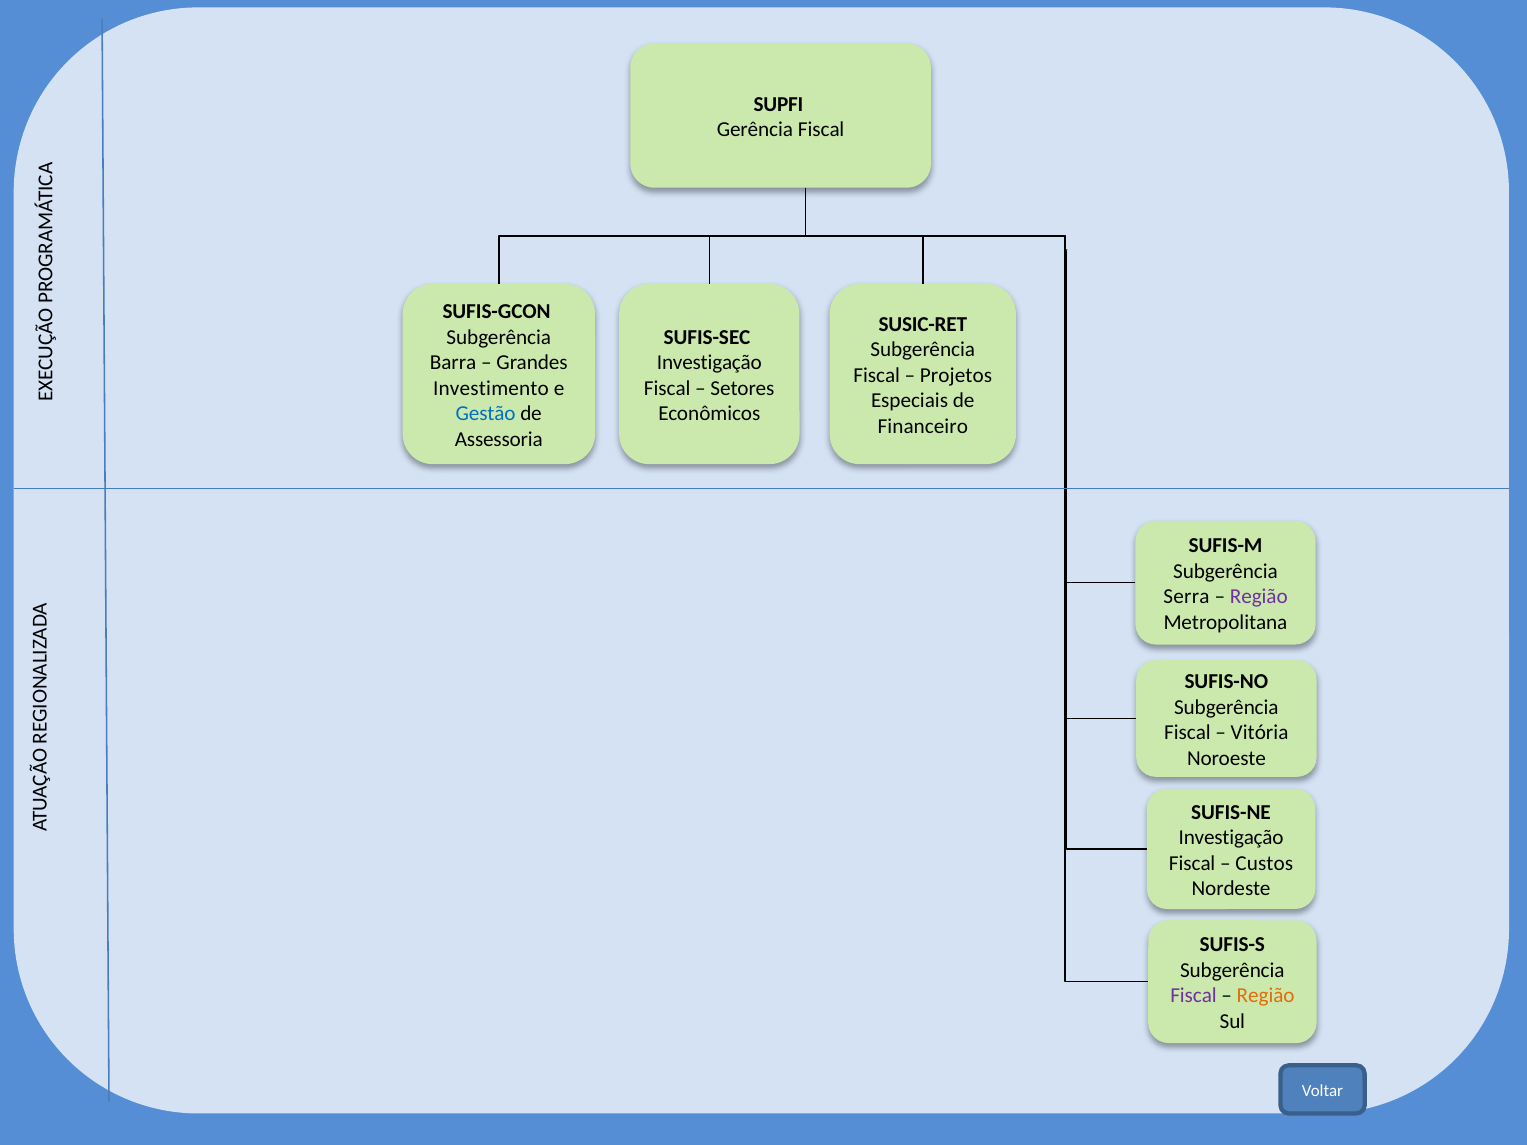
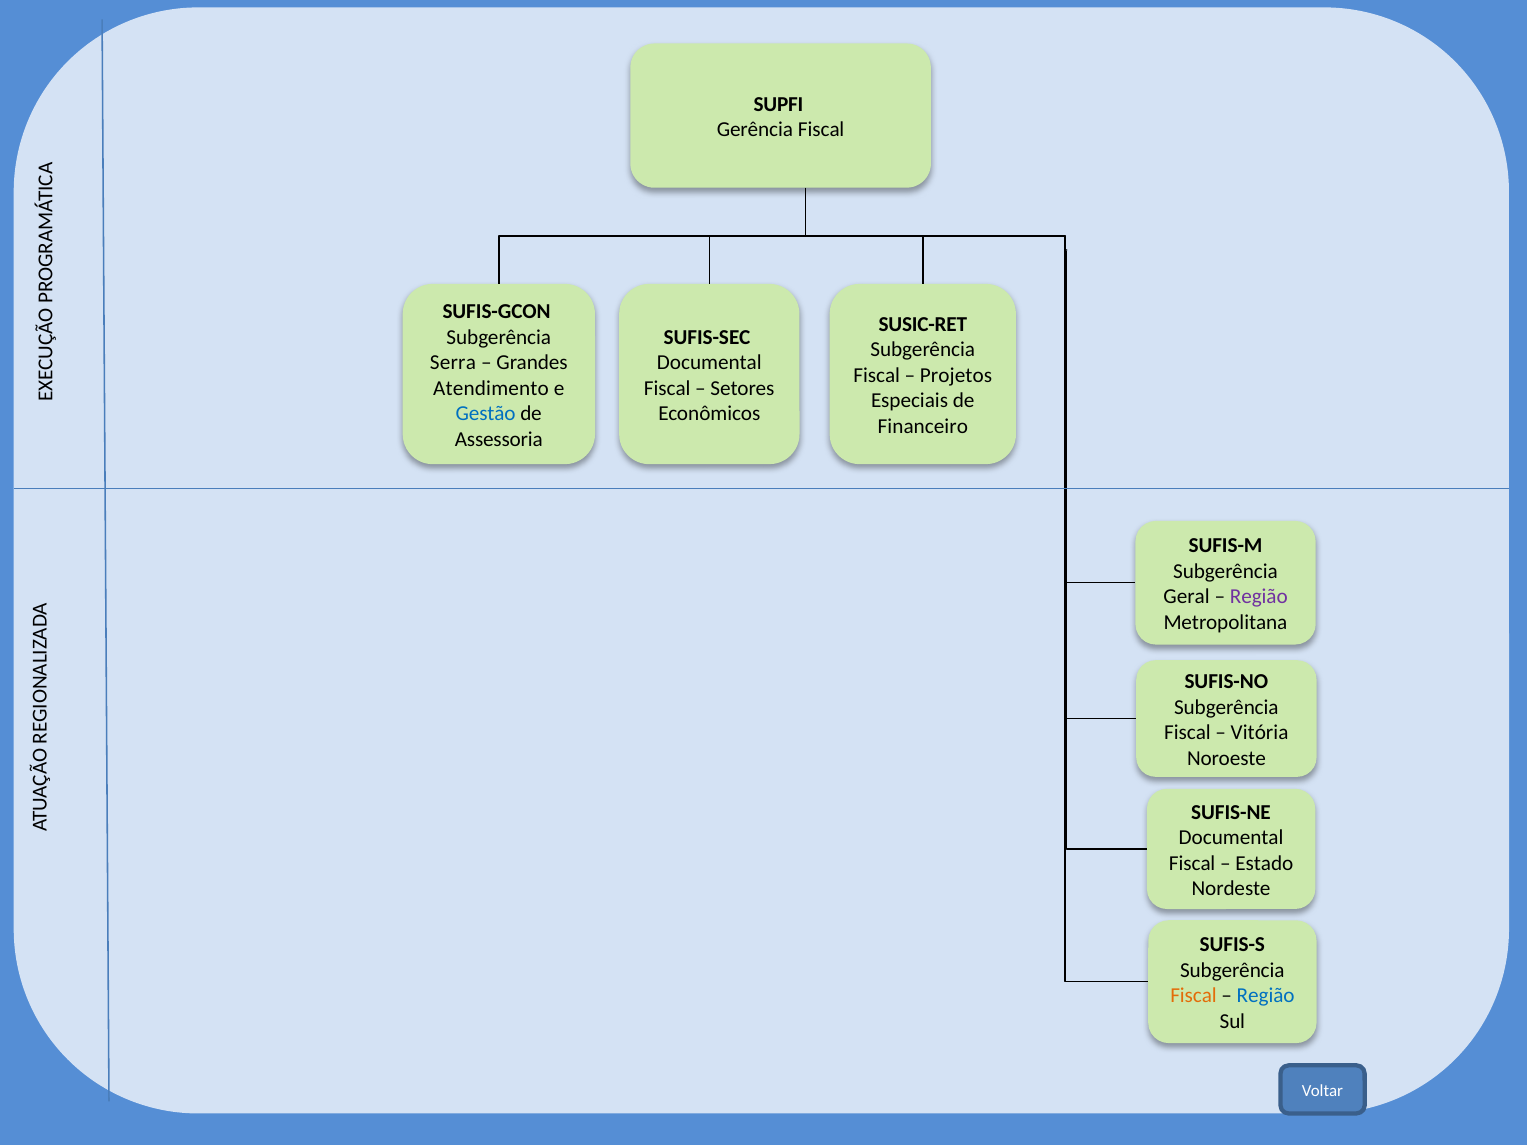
Barra: Barra -> Serra
Investigação at (709, 363): Investigação -> Documental
Investimento: Investimento -> Atendimento
Serra: Serra -> Geral
Investigação at (1231, 838): Investigação -> Documental
Custos: Custos -> Estado
Fiscal at (1193, 996) colour: purple -> orange
Região at (1266, 996) colour: orange -> blue
